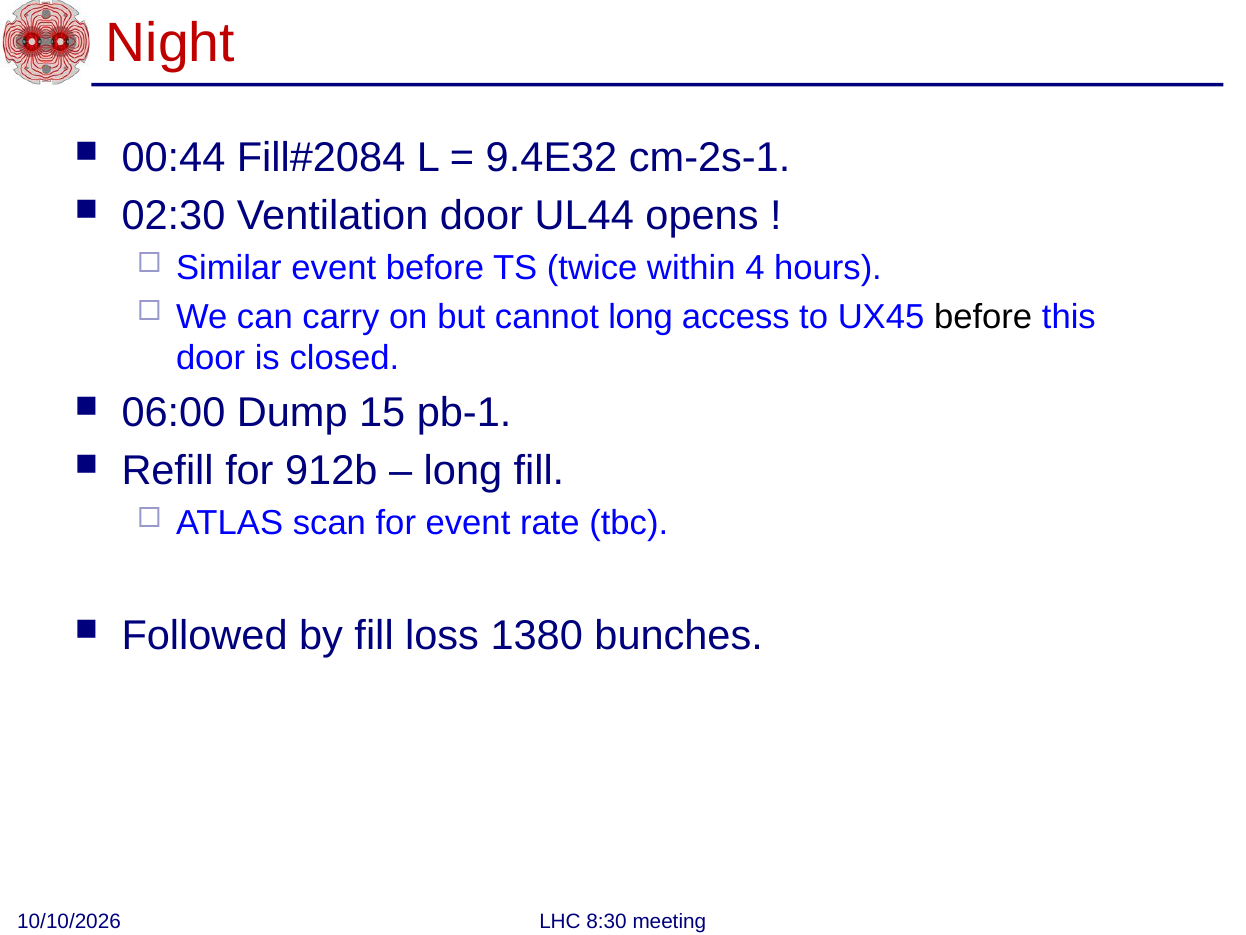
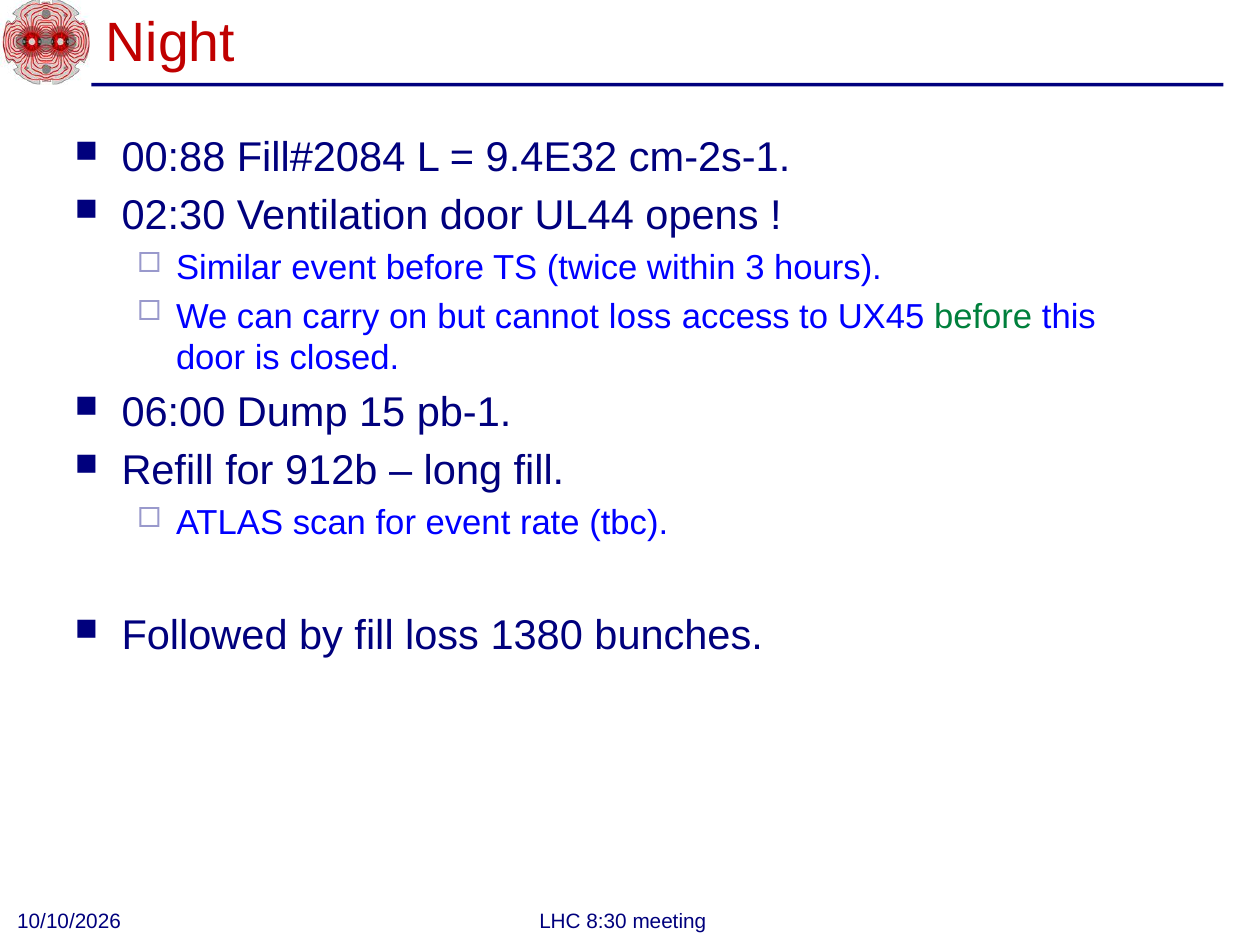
00:44: 00:44 -> 00:88
4: 4 -> 3
cannot long: long -> loss
before at (983, 317) colour: black -> green
